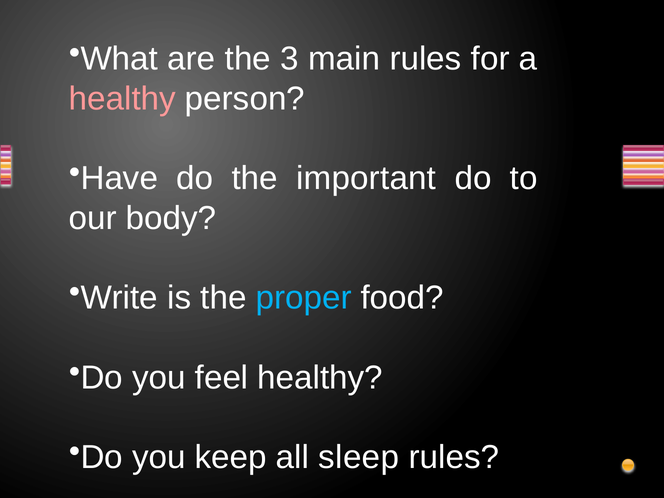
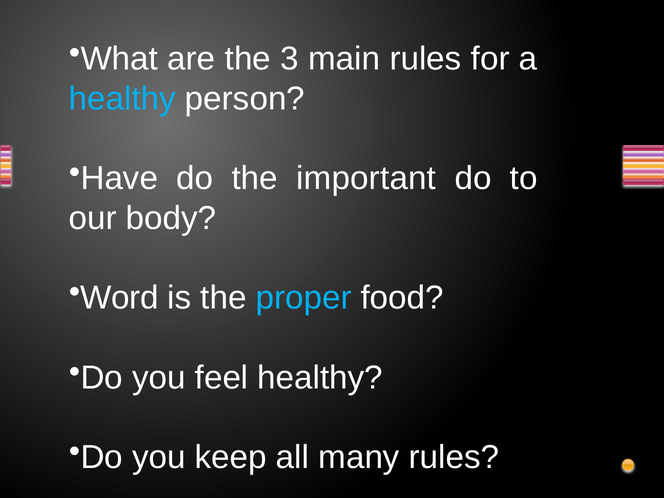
healthy at (122, 99) colour: pink -> light blue
Write: Write -> Word
sleep: sleep -> many
